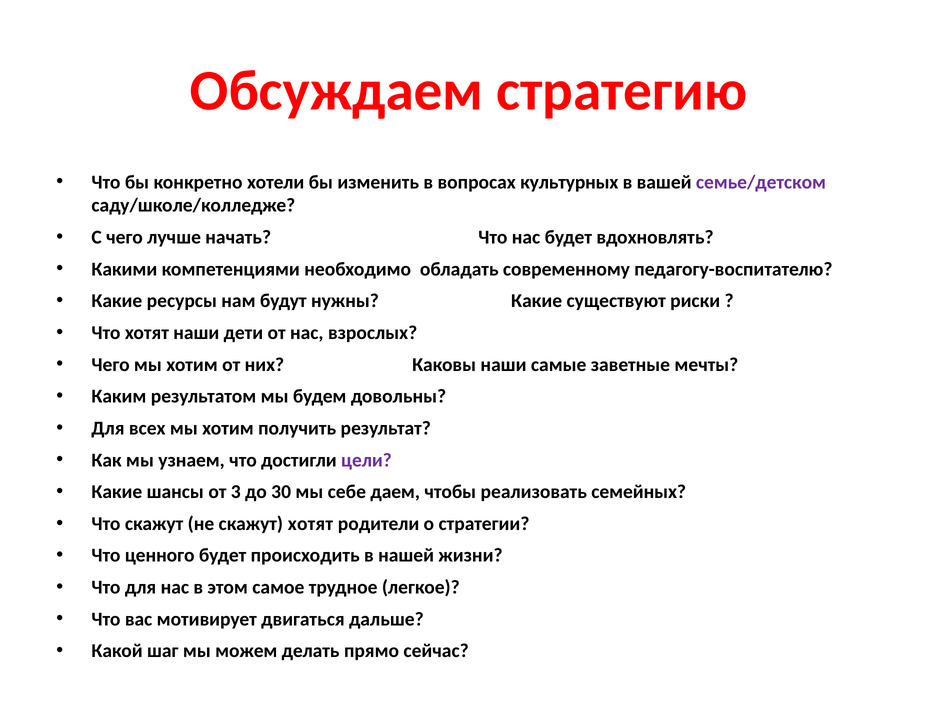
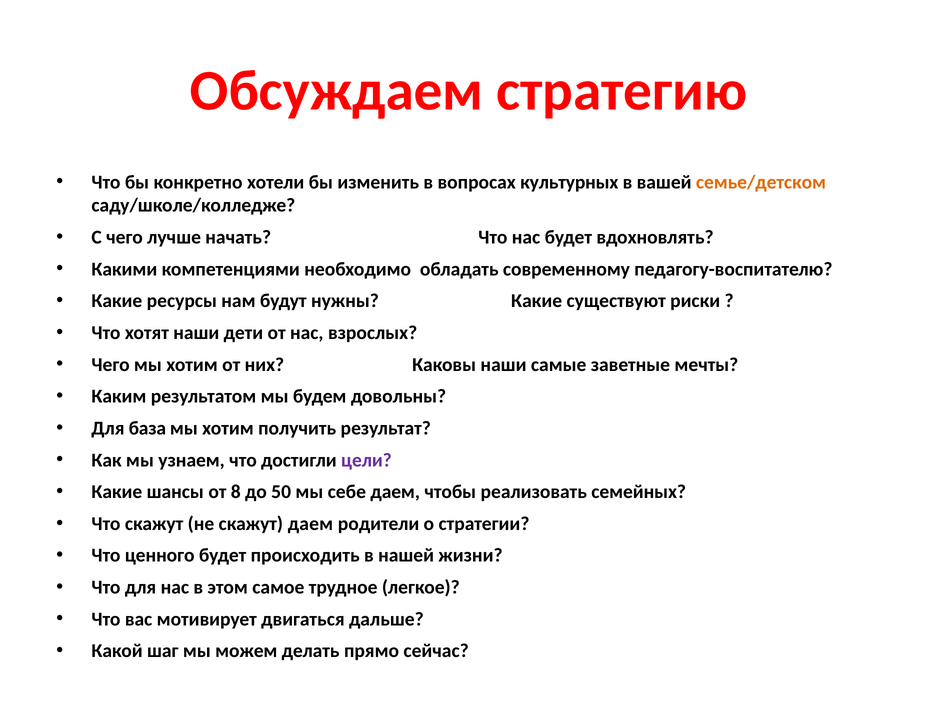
семье/детском colour: purple -> orange
всех: всех -> база
3: 3 -> 8
30: 30 -> 50
скажут хотят: хотят -> даем
